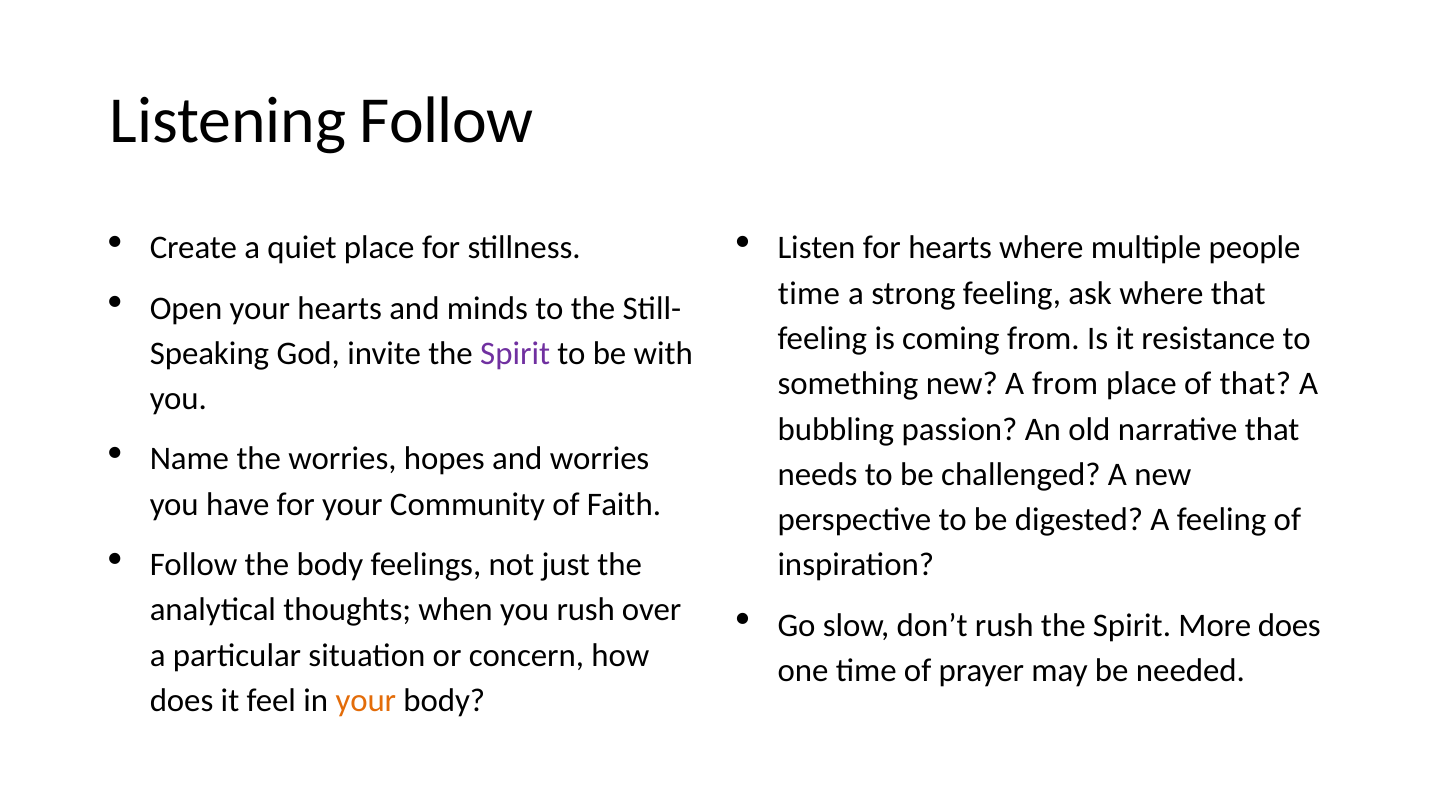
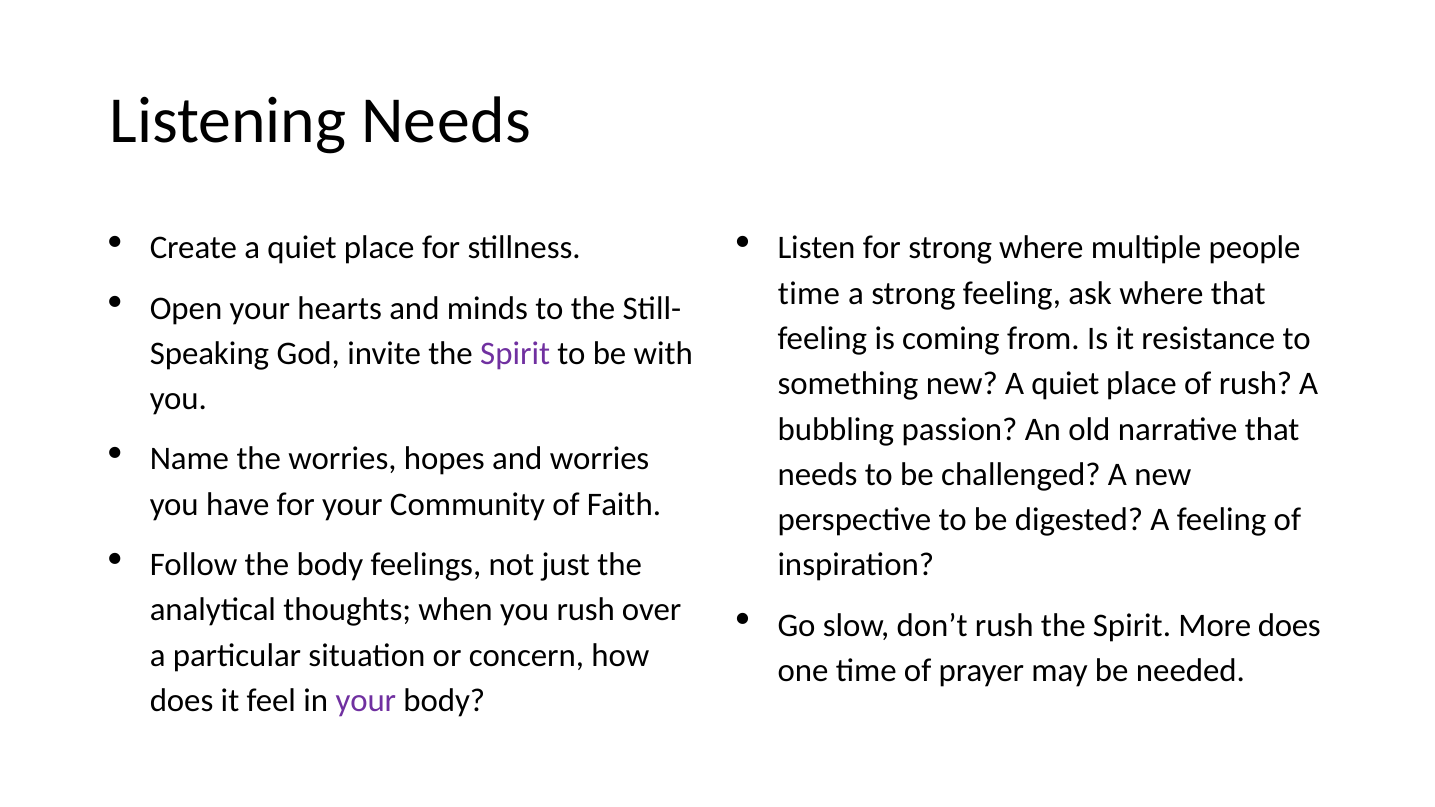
Listening Follow: Follow -> Needs
for hearts: hearts -> strong
new A from: from -> quiet
of that: that -> rush
your at (366, 701) colour: orange -> purple
